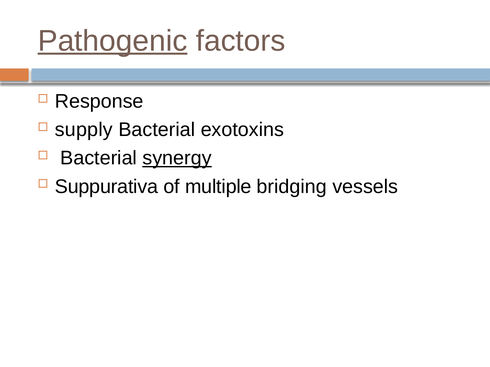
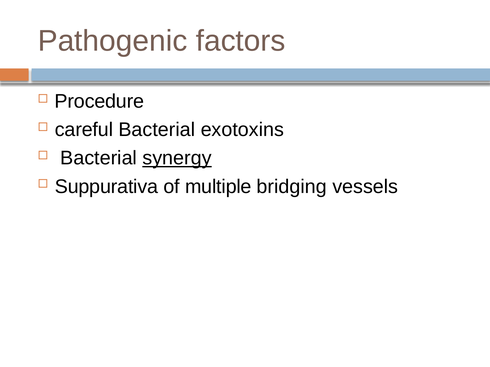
Pathogenic underline: present -> none
Response: Response -> Procedure
supply: supply -> careful
